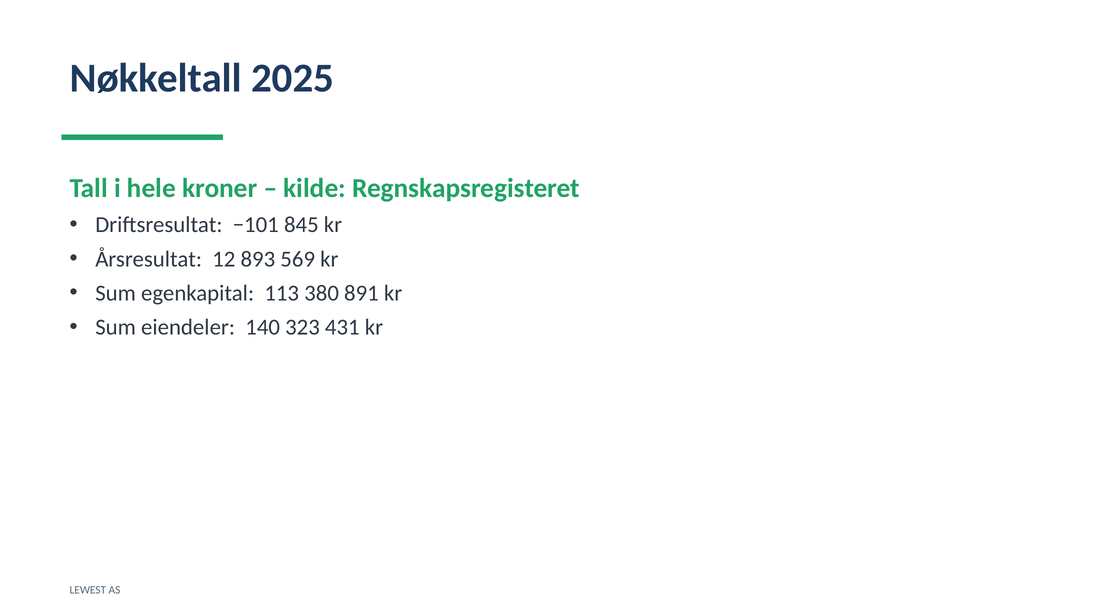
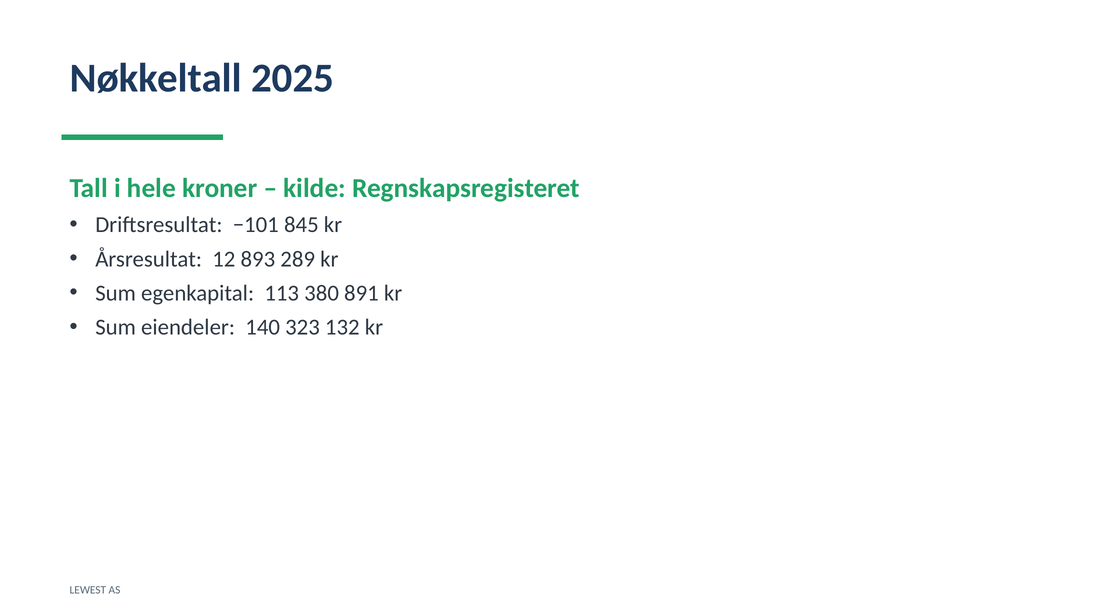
569: 569 -> 289
431: 431 -> 132
